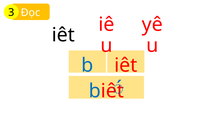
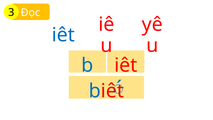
iêt at (63, 35) colour: black -> blue
